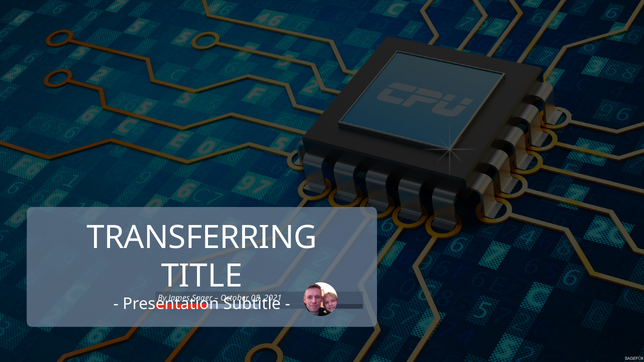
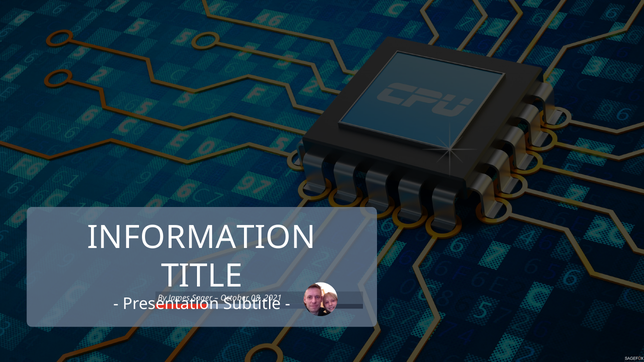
TRANSFERRING: TRANSFERRING -> INFORMATION
